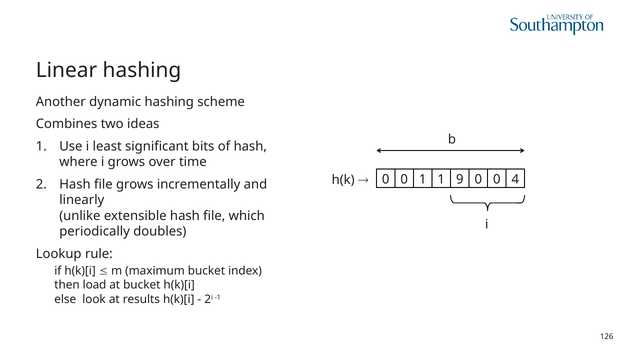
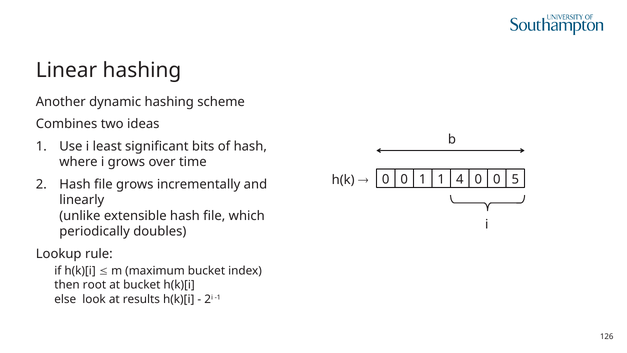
9: 9 -> 4
4: 4 -> 5
load: load -> root
